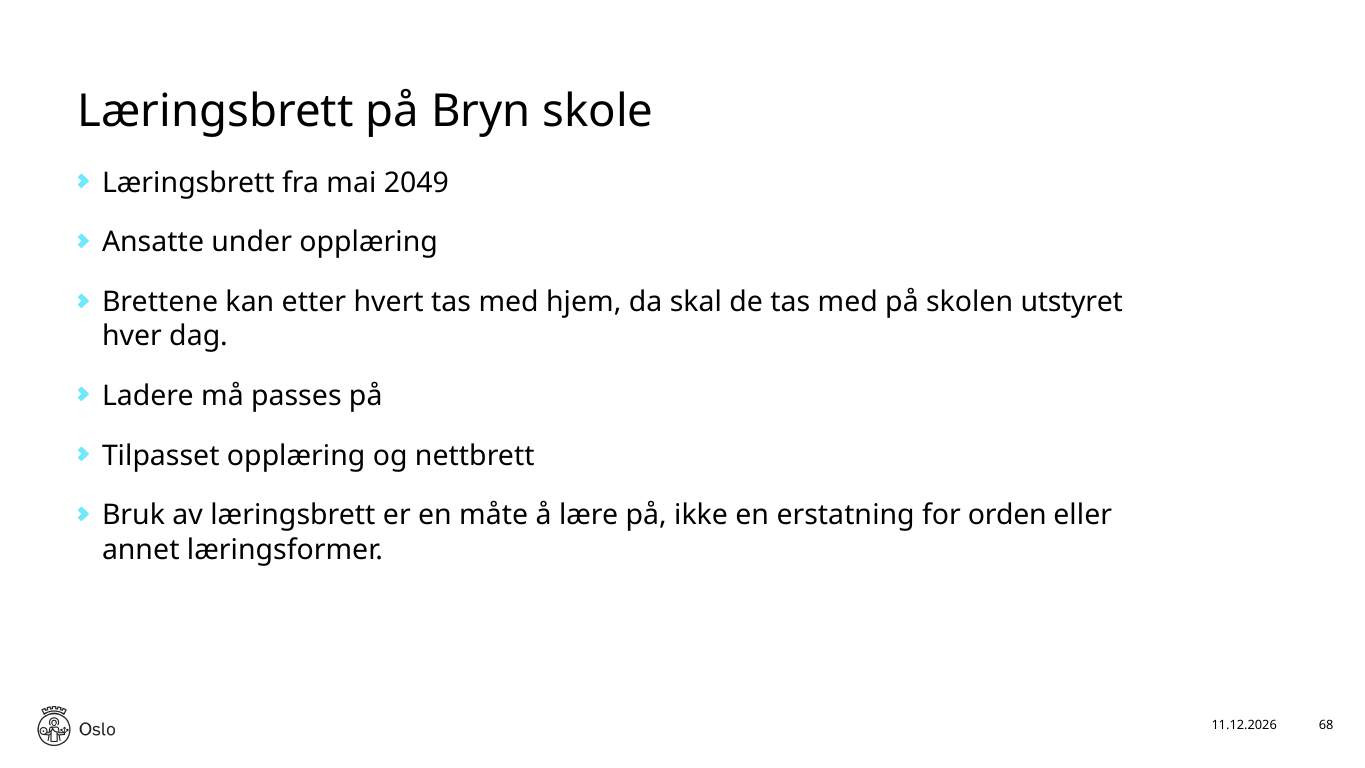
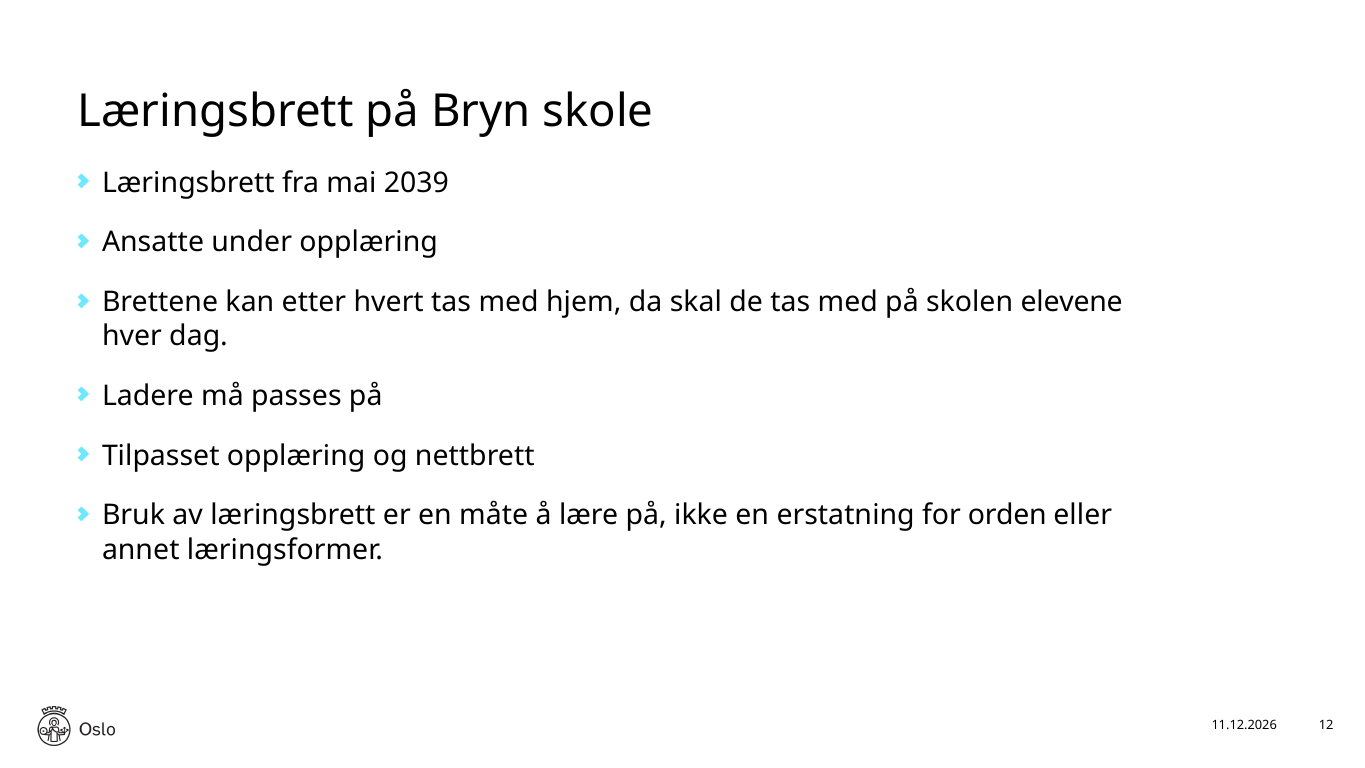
2049: 2049 -> 2039
utstyret: utstyret -> elevene
68: 68 -> 12
